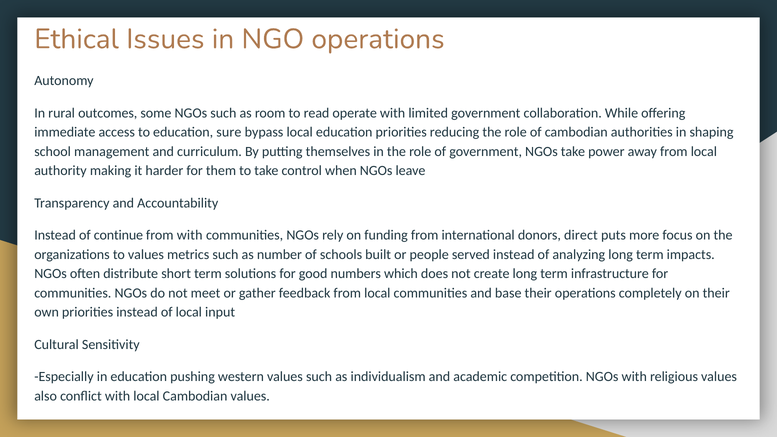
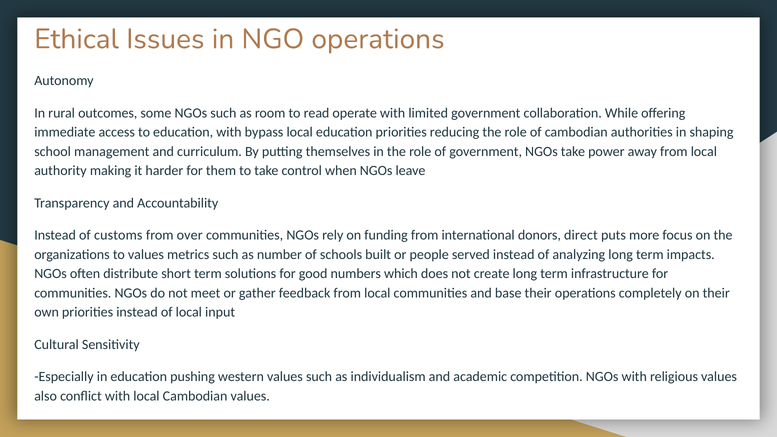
education sure: sure -> with
continue: continue -> customs
from with: with -> over
